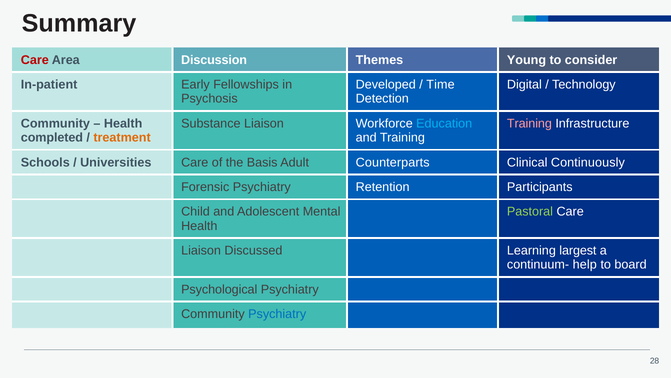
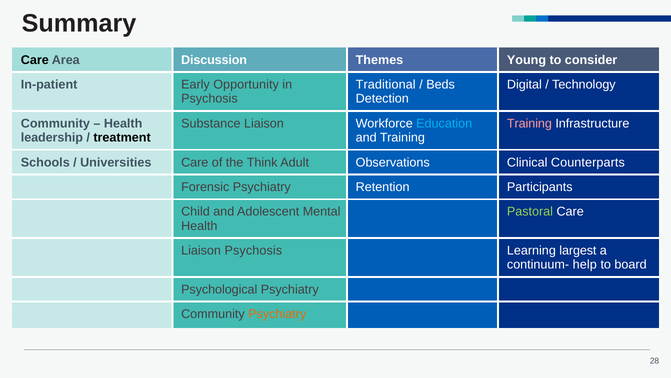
Care at (35, 60) colour: red -> black
Fellowships: Fellowships -> Opportunity
Developed: Developed -> Traditional
Time: Time -> Beds
completed: completed -> leadership
treatment colour: orange -> black
Basis: Basis -> Think
Counterparts: Counterparts -> Observations
Continuously: Continuously -> Counterparts
Liaison Discussed: Discussed -> Psychosis
Psychiatry at (277, 314) colour: blue -> orange
